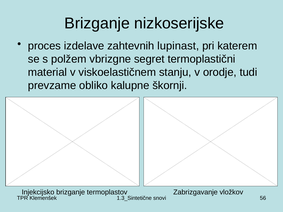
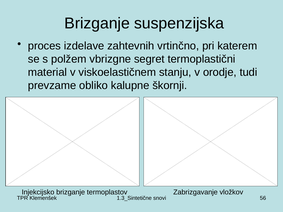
nizkoserijske: nizkoserijske -> suspenzijska
lupinast: lupinast -> vrtinčno
